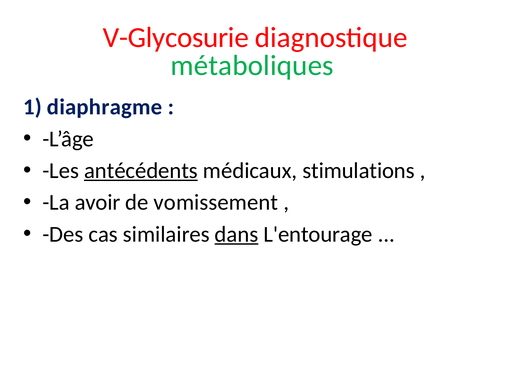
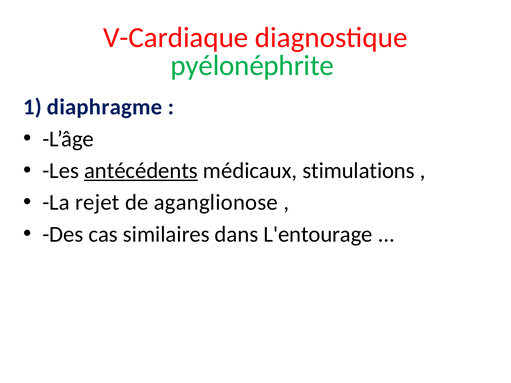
V-Glycosurie: V-Glycosurie -> V-Cardiaque
métaboliques: métaboliques -> pyélonéphrite
avoir: avoir -> rejet
vomissement: vomissement -> aganglionose
dans underline: present -> none
